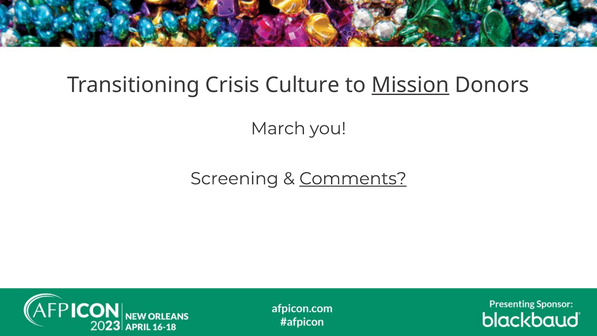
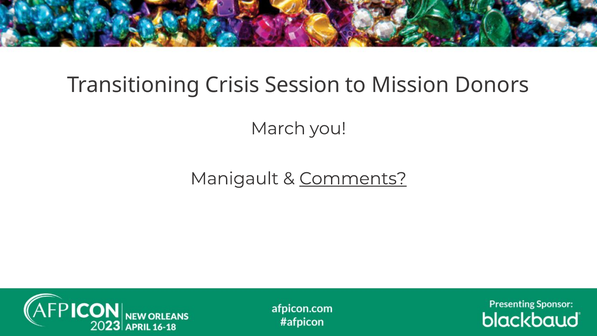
Culture: Culture -> Session
Mission underline: present -> none
Screening: Screening -> Manigault
